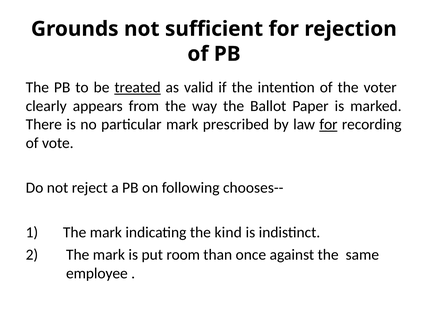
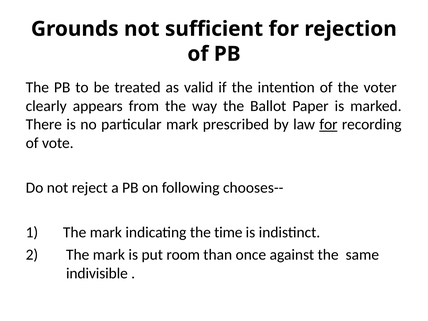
treated underline: present -> none
kind: kind -> time
employee: employee -> indivisible
